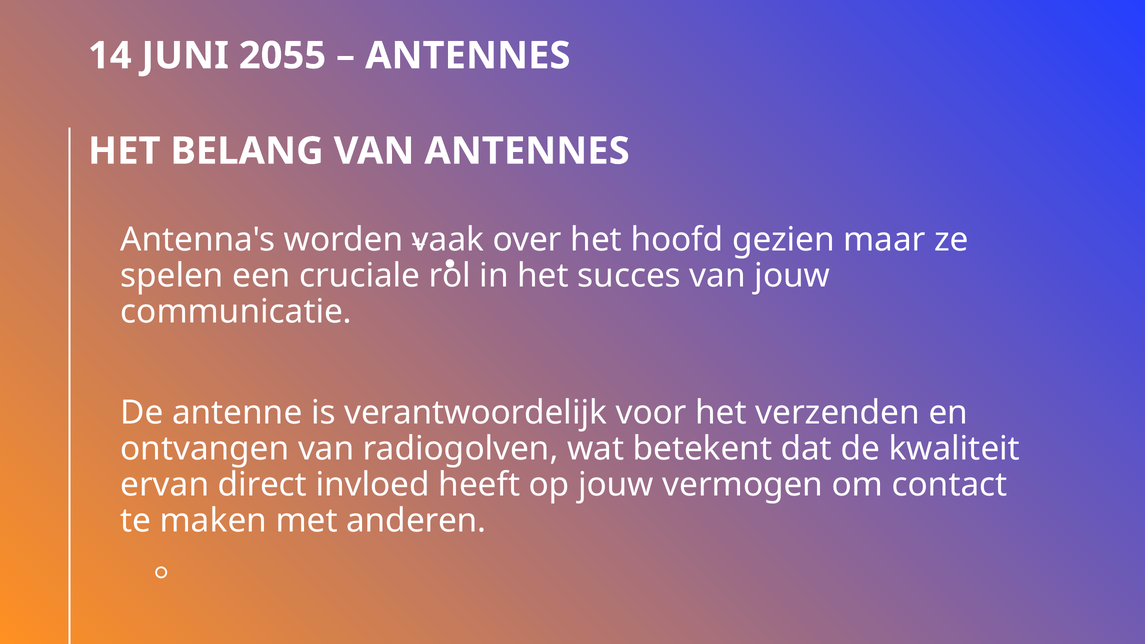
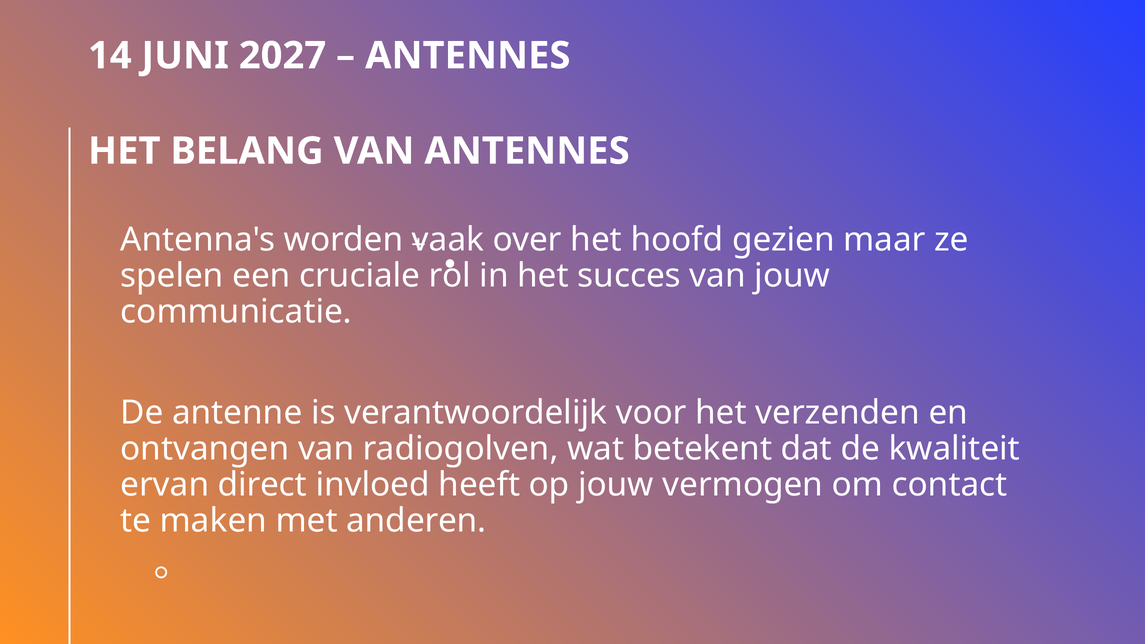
2055: 2055 -> 2027
